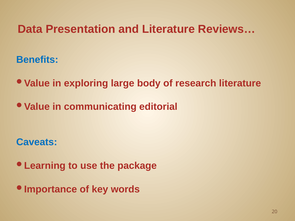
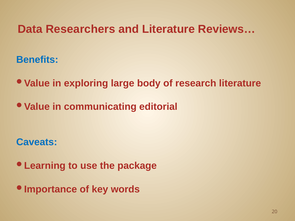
Presentation: Presentation -> Researchers
